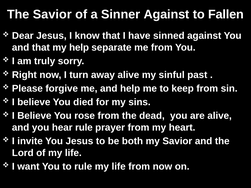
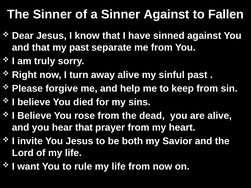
The Savior: Savior -> Sinner
my help: help -> past
hear rule: rule -> that
